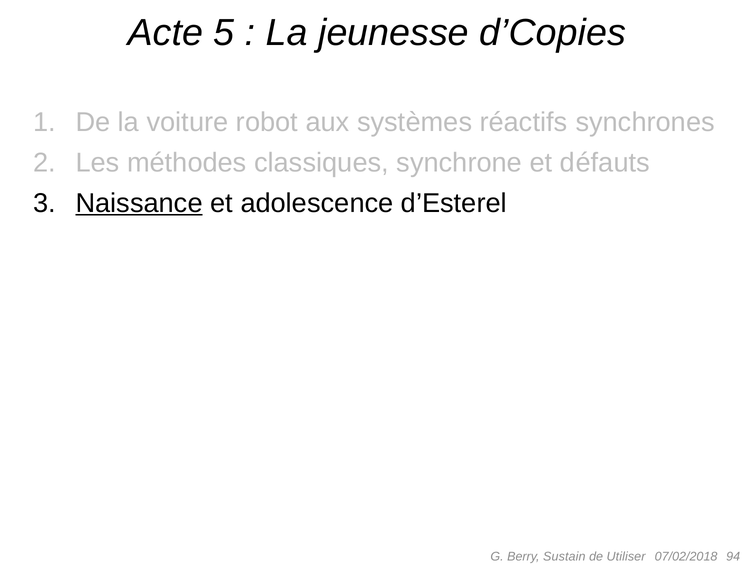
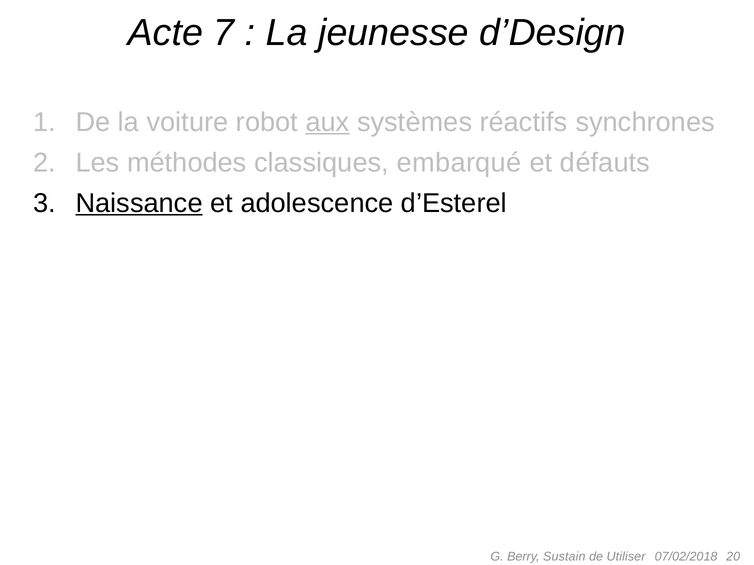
5: 5 -> 7
d’Copies: d’Copies -> d’Design
aux underline: none -> present
synchrone: synchrone -> embarqué
94: 94 -> 20
